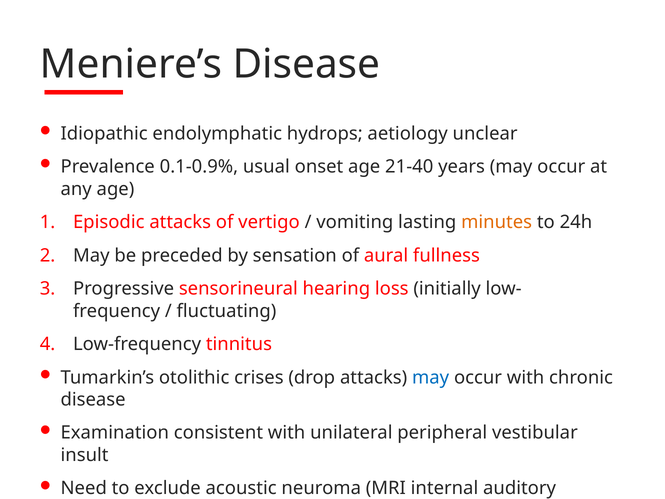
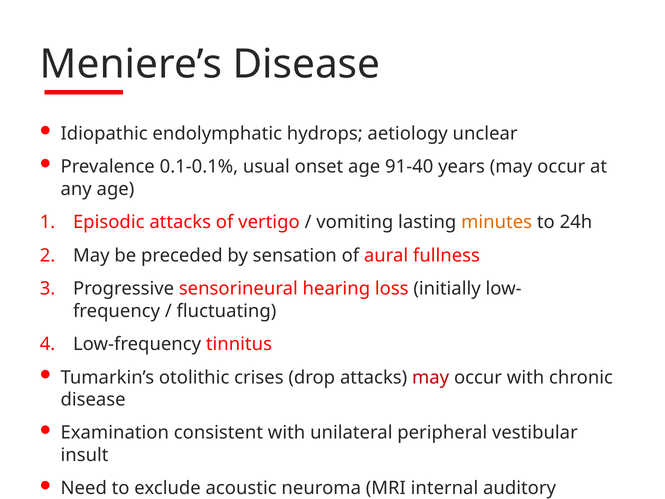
0.1-0.9%: 0.1-0.9% -> 0.1-0.1%
21-40: 21-40 -> 91-40
may at (431, 377) colour: blue -> red
